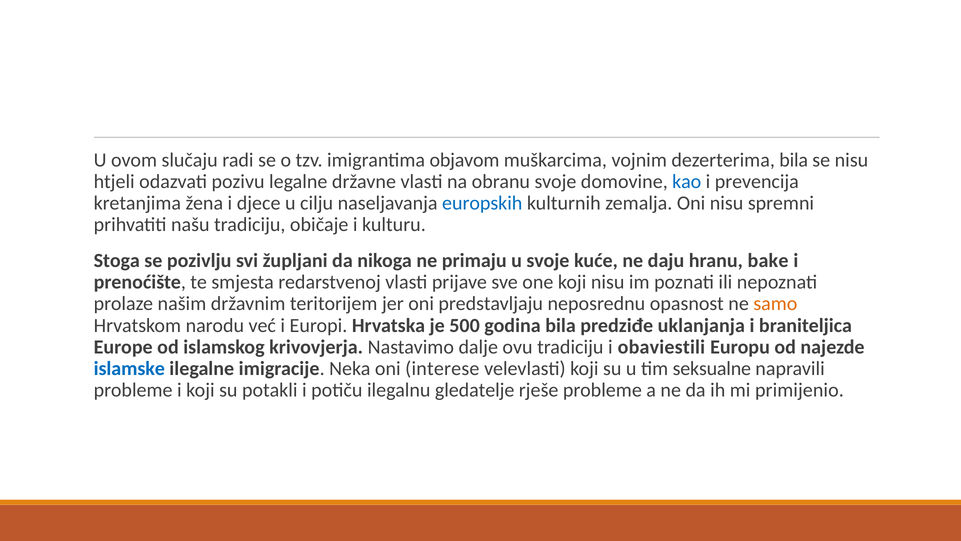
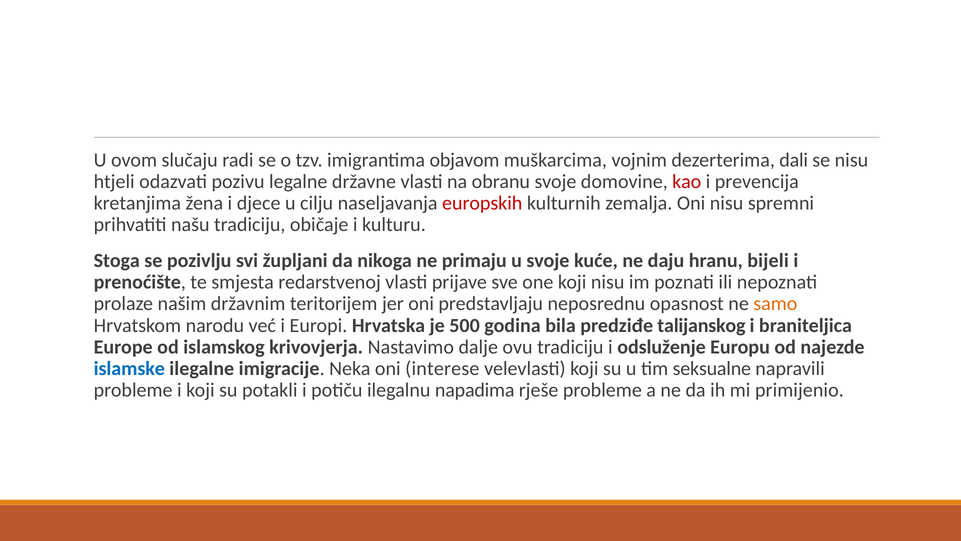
dezerterima bila: bila -> dali
kao colour: blue -> red
europskih colour: blue -> red
bake: bake -> bijeli
uklanjanja: uklanjanja -> talijanskog
obaviestili: obaviestili -> odsluženje
gledatelje: gledatelje -> napadima
